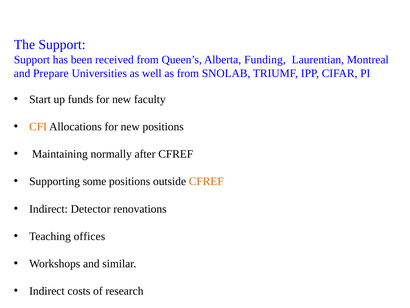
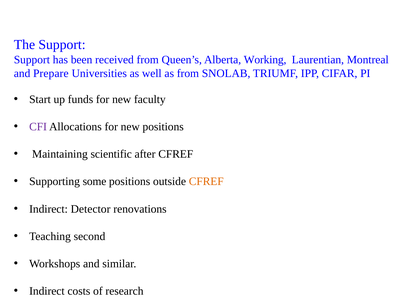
Funding: Funding -> Working
CFI colour: orange -> purple
normally: normally -> scientific
offices: offices -> second
